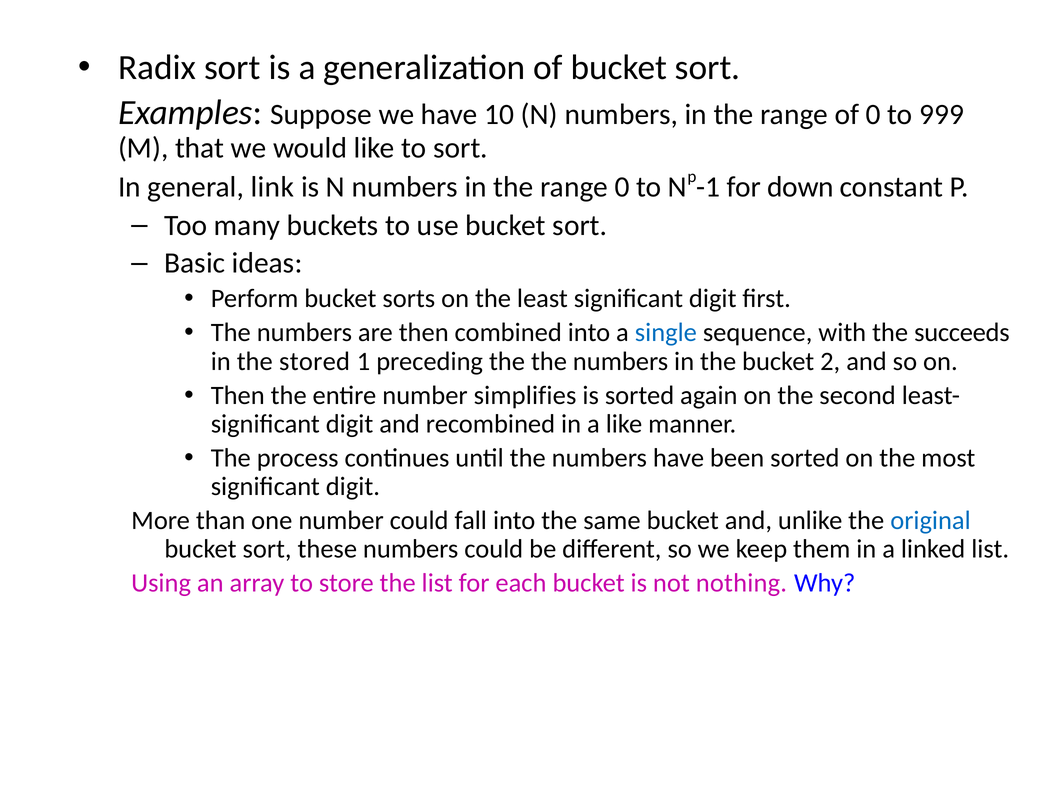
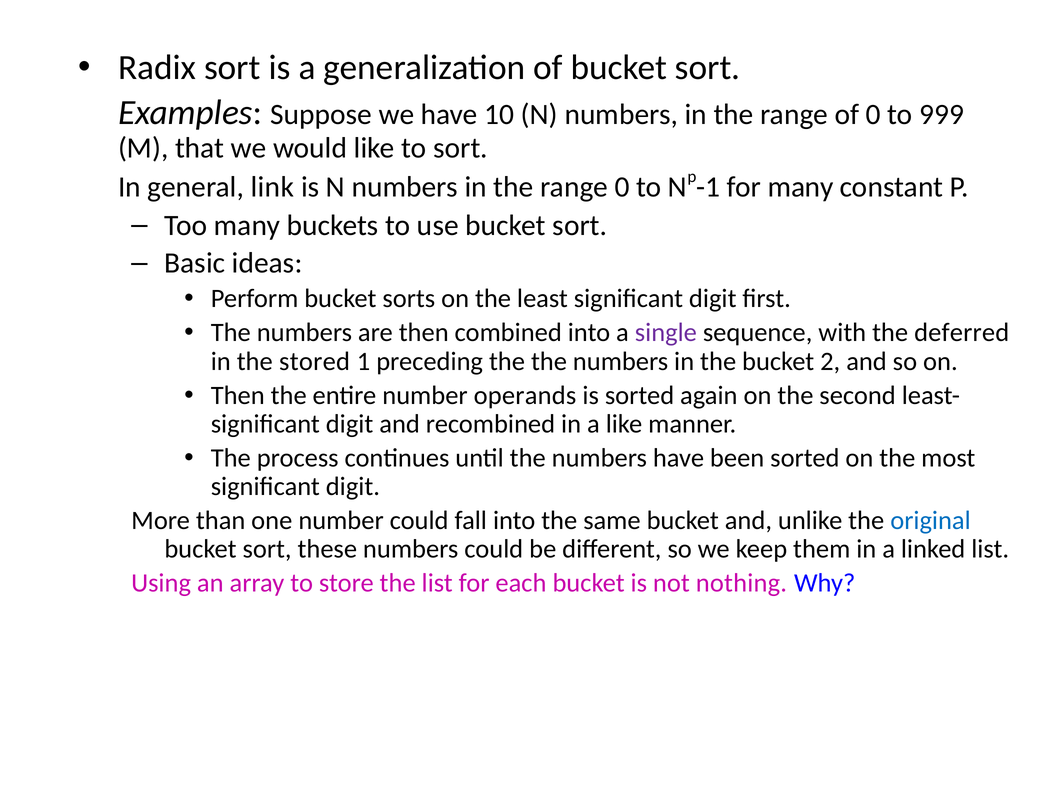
for down: down -> many
single colour: blue -> purple
succeeds: succeeds -> deferred
simplifies: simplifies -> operands
